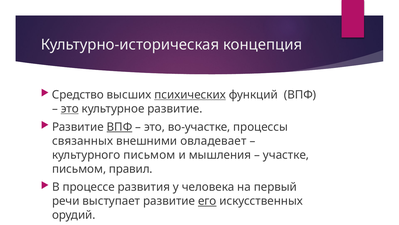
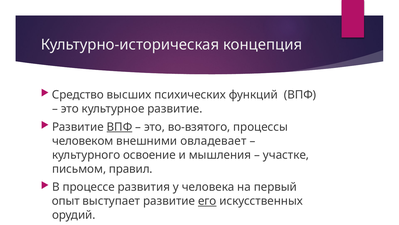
психических underline: present -> none
это at (70, 108) underline: present -> none
во-участке: во-участке -> во-взятого
связанных: связанных -> человеком
культурного письмом: письмом -> освоение
речи: речи -> опыт
